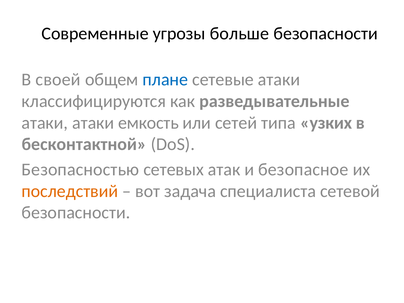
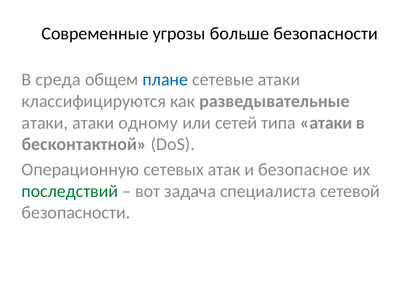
своей: своей -> среда
емкость: емкость -> одному
типа узких: узких -> атаки
Безопасностью: Безопасностью -> Операционную
последствий colour: orange -> green
